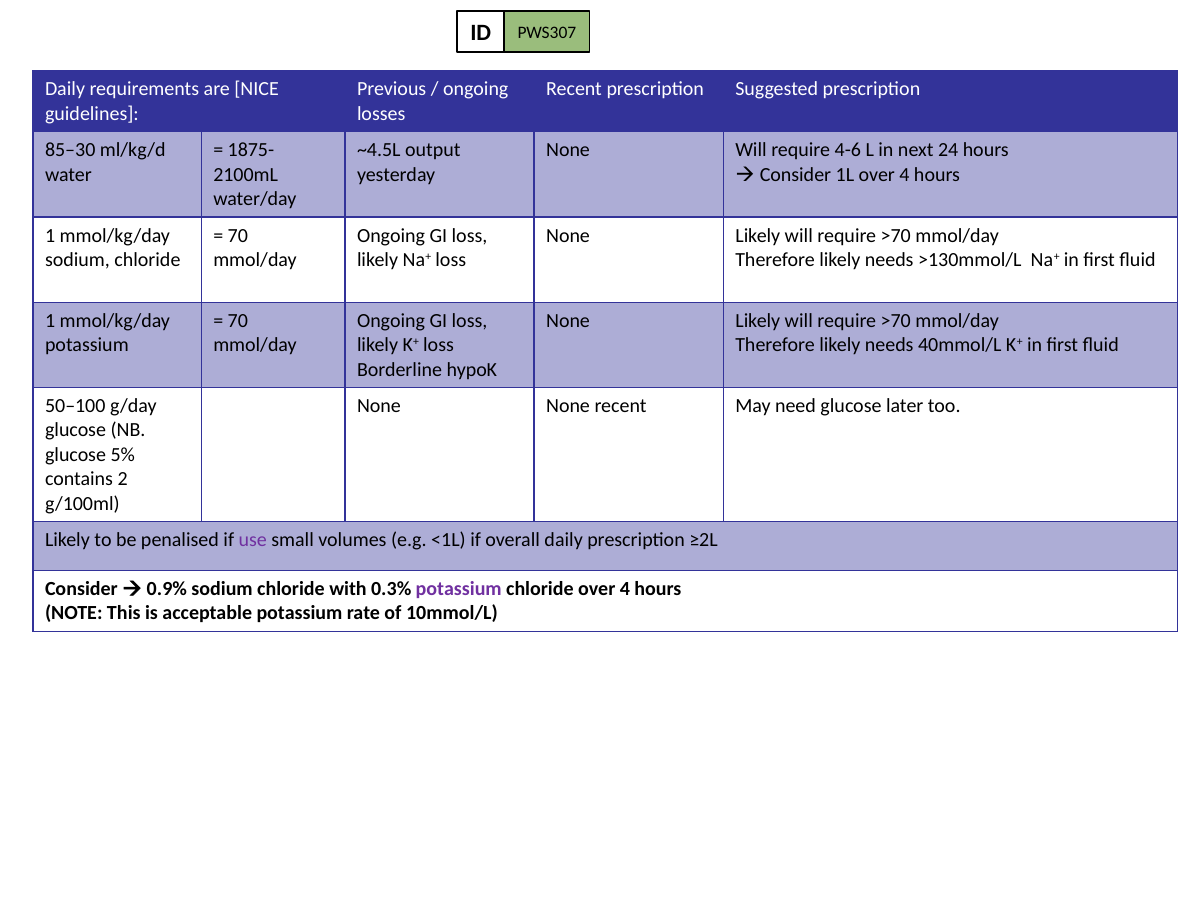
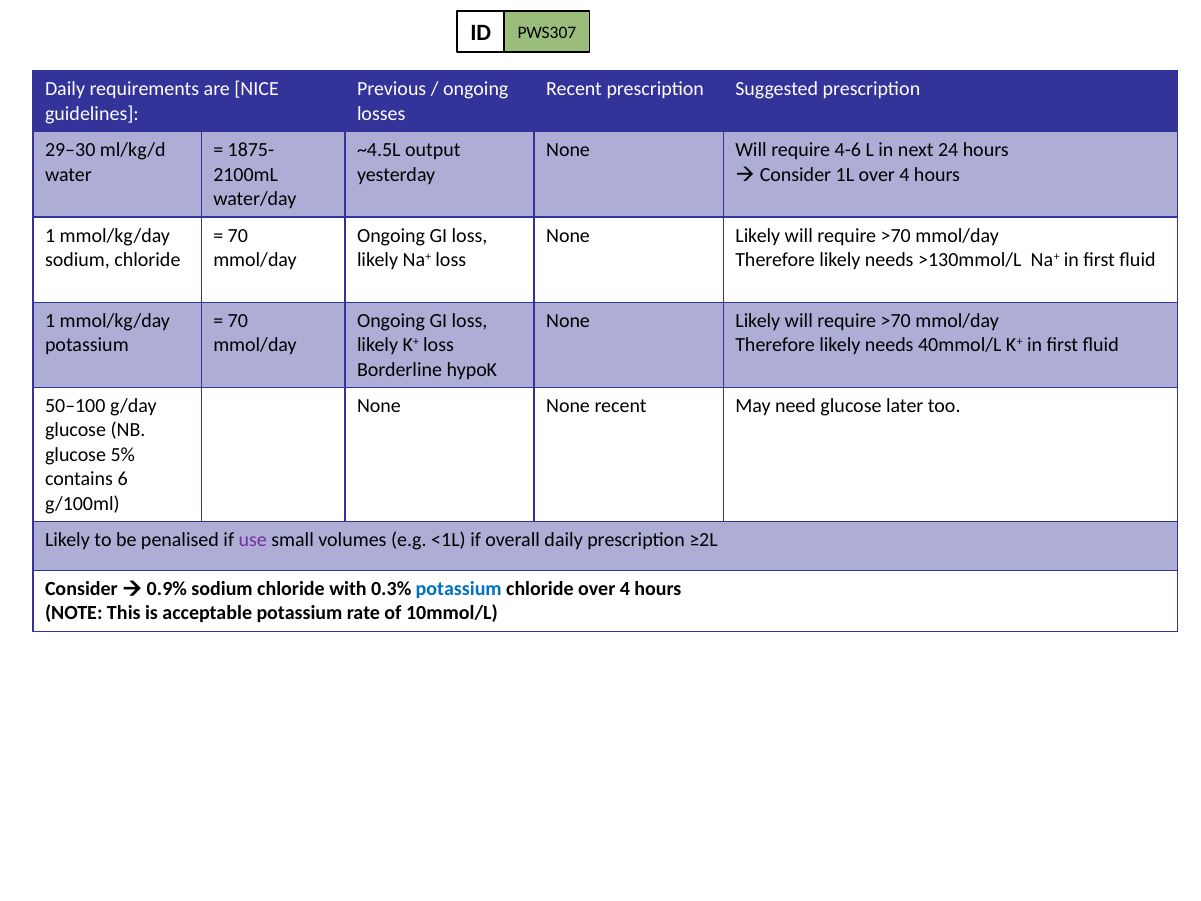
85–30: 85–30 -> 29–30
2: 2 -> 6
potassium at (459, 589) colour: purple -> blue
